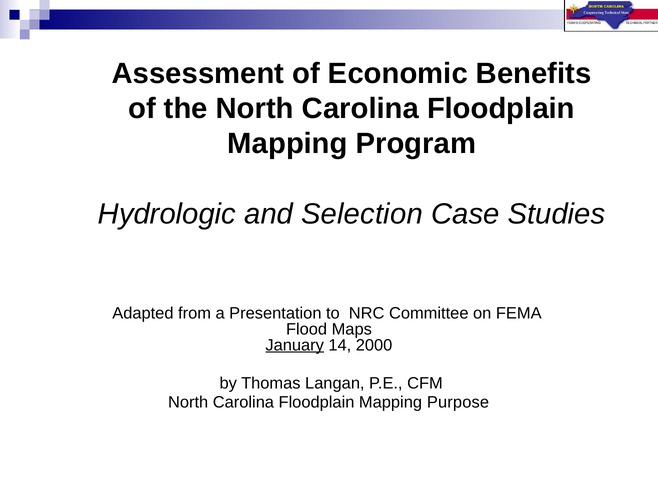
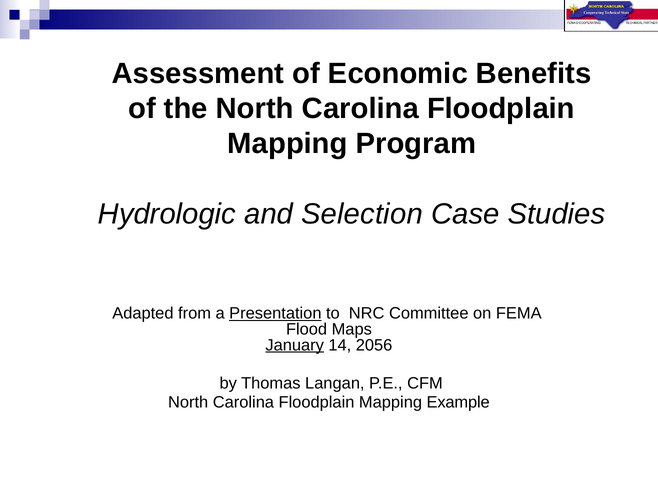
Presentation underline: none -> present
2000: 2000 -> 2056
Purpose: Purpose -> Example
